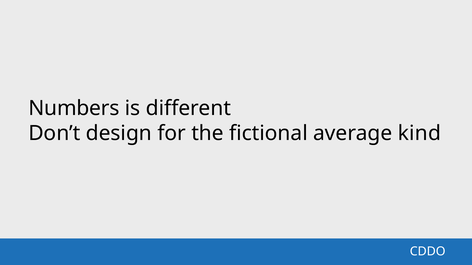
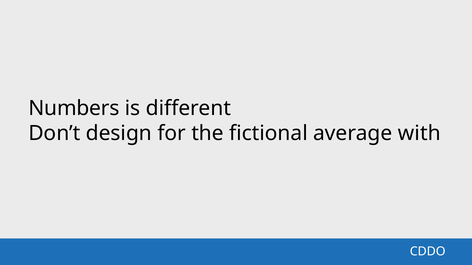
kind: kind -> with
